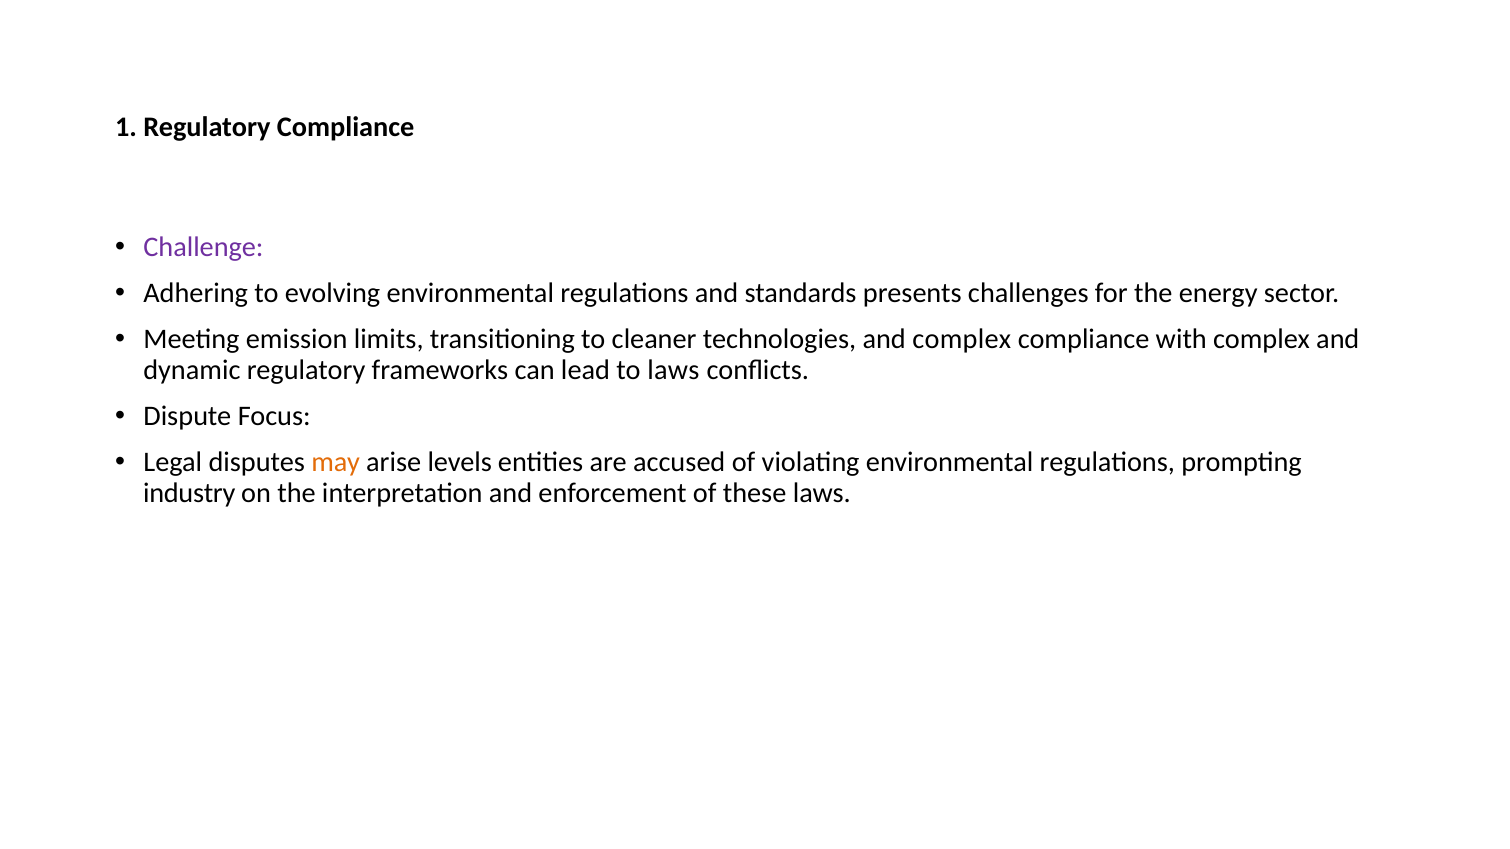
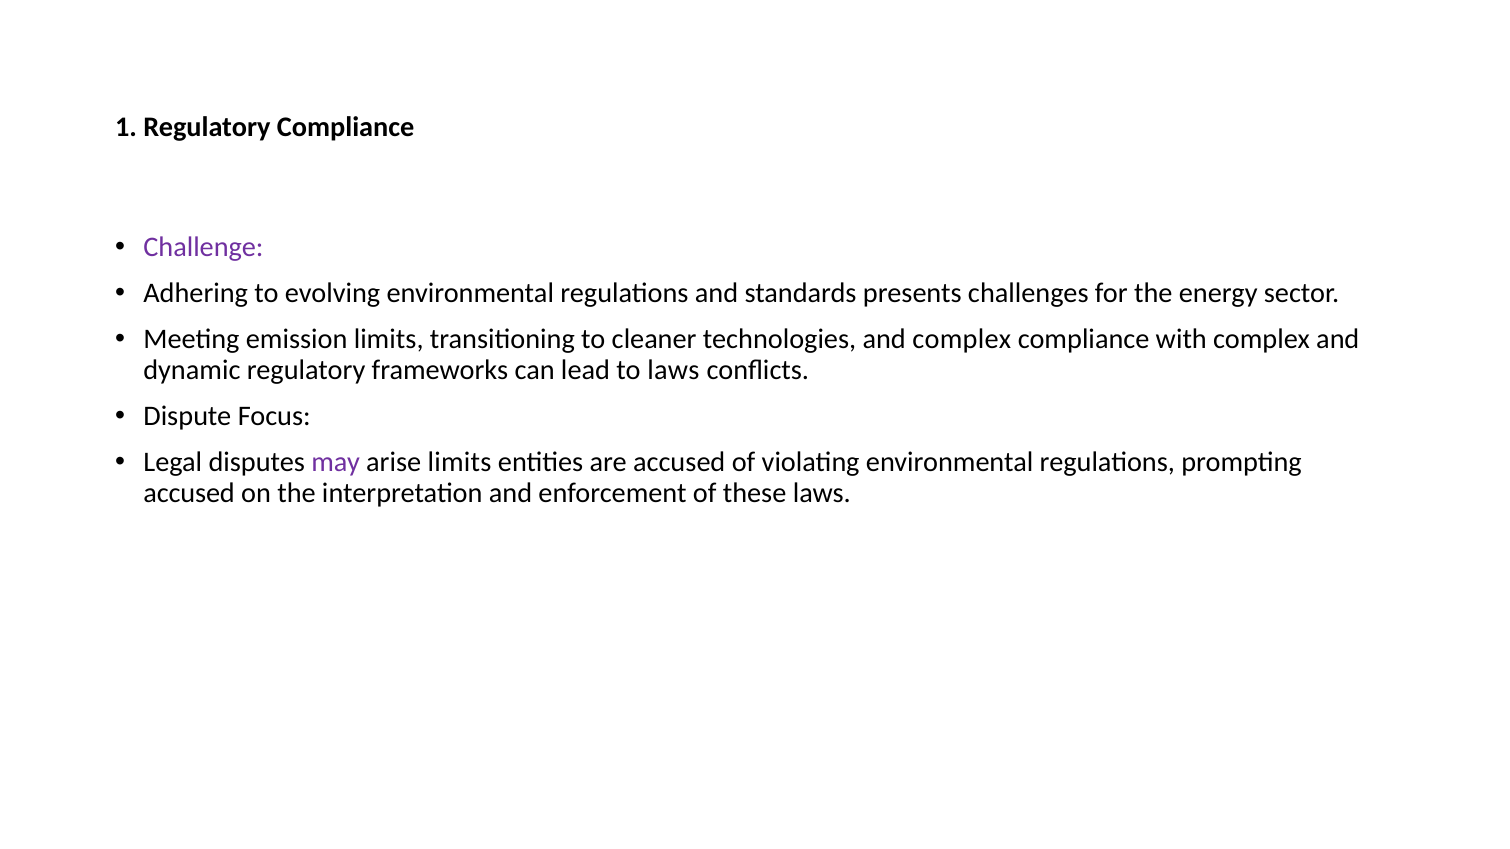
may colour: orange -> purple
arise levels: levels -> limits
industry at (189, 493): industry -> accused
